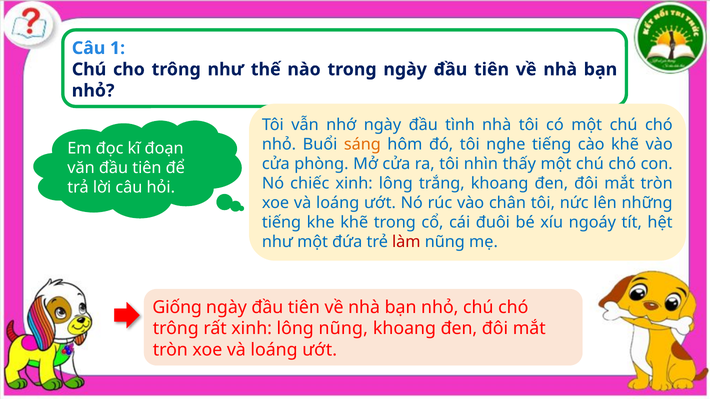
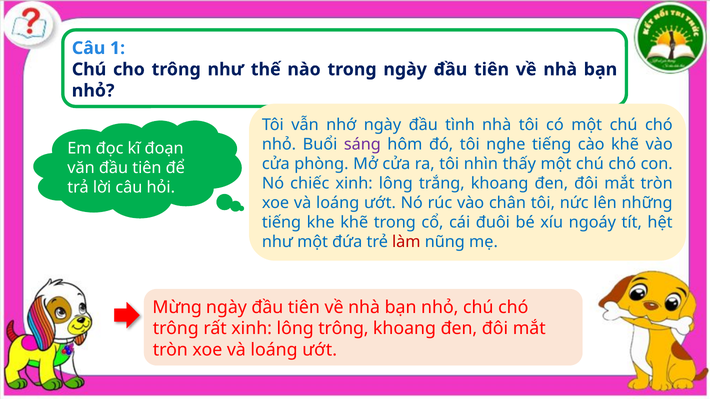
sáng colour: orange -> purple
Giống: Giống -> Mừng
lông nũng: nũng -> trông
